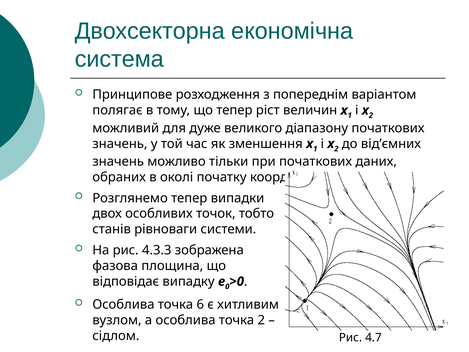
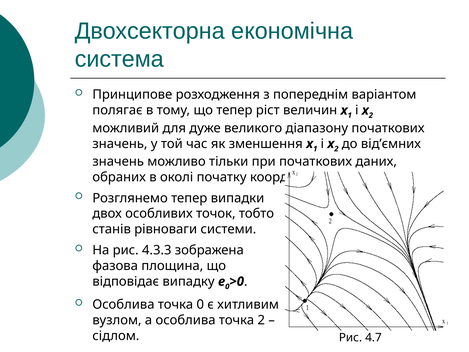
точка 6: 6 -> 0
